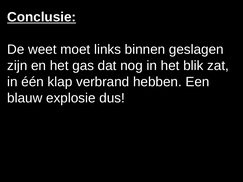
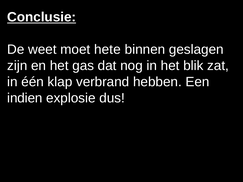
links: links -> hete
blauw: blauw -> indien
